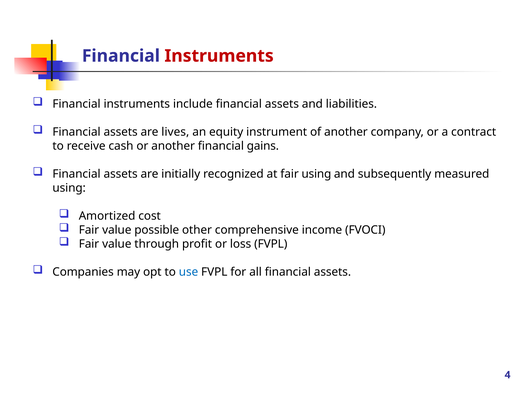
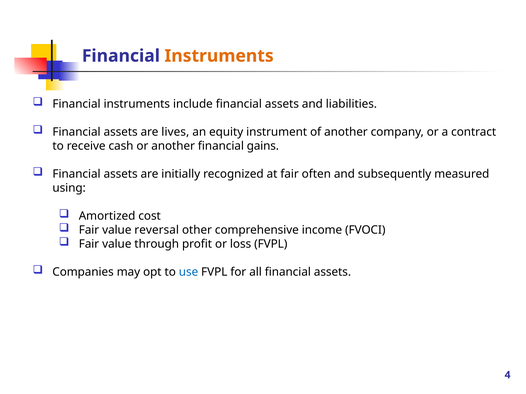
Instruments at (219, 56) colour: red -> orange
fair using: using -> often
possible: possible -> reversal
